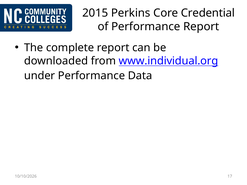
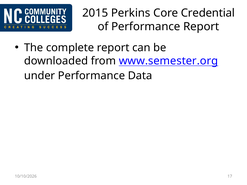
www.individual.org: www.individual.org -> www.semester.org
